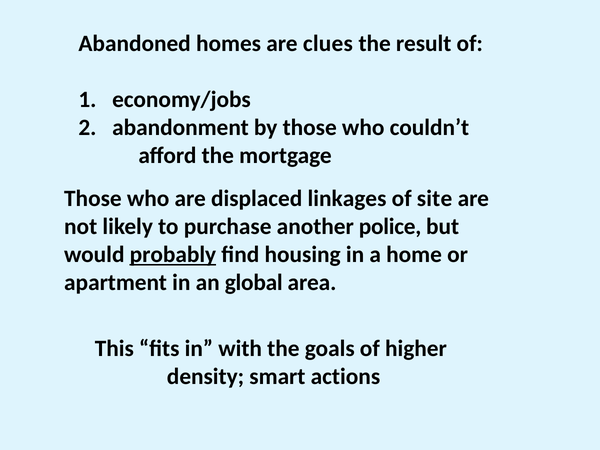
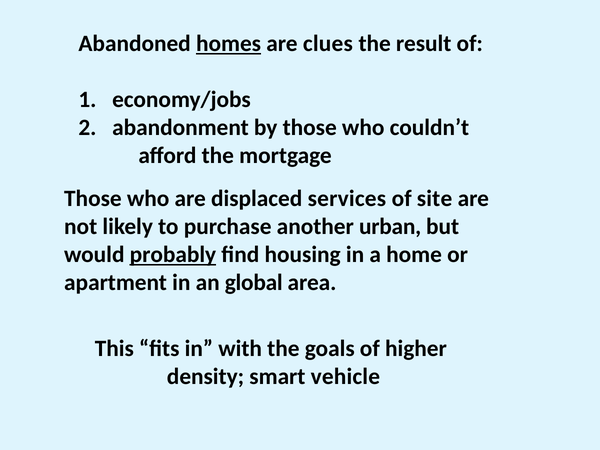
homes underline: none -> present
linkages: linkages -> services
police: police -> urban
actions: actions -> vehicle
